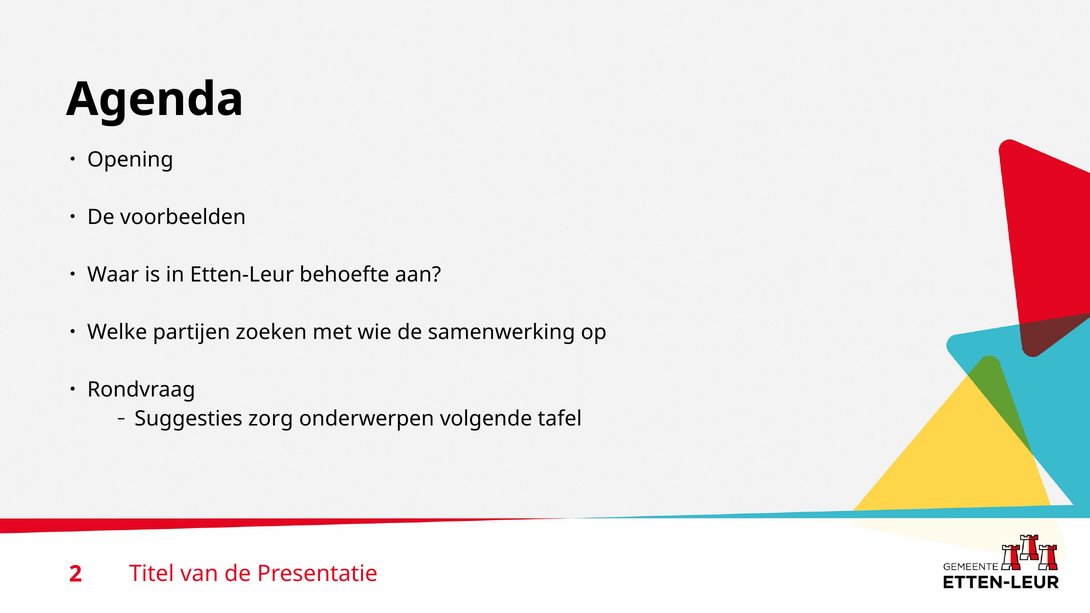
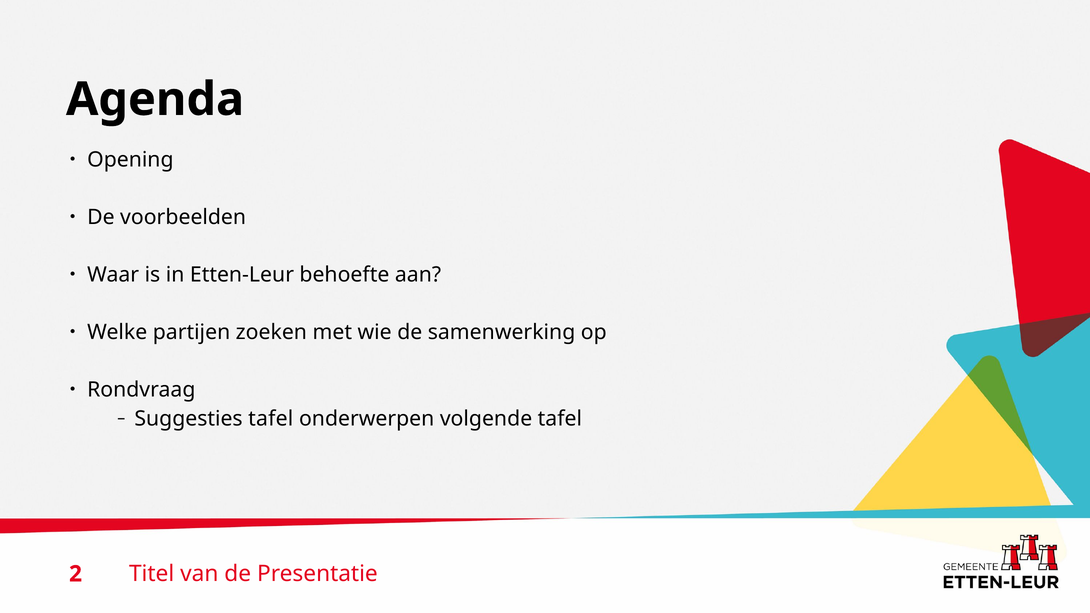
Suggesties zorg: zorg -> tafel
